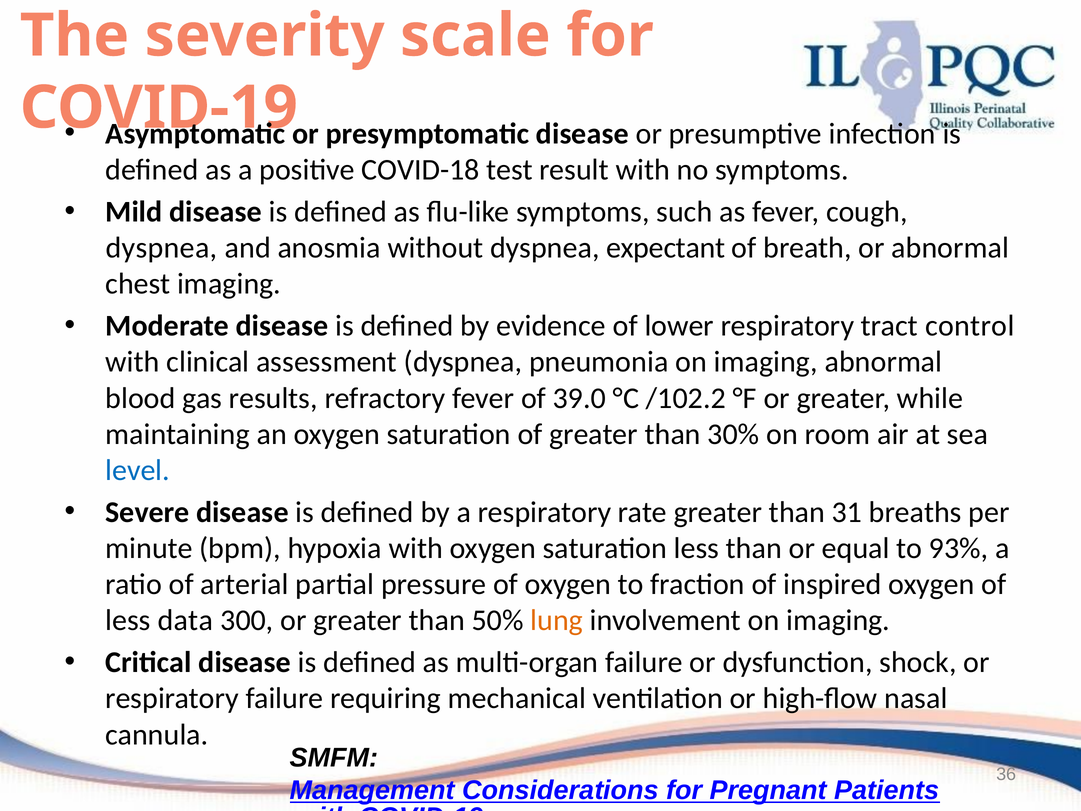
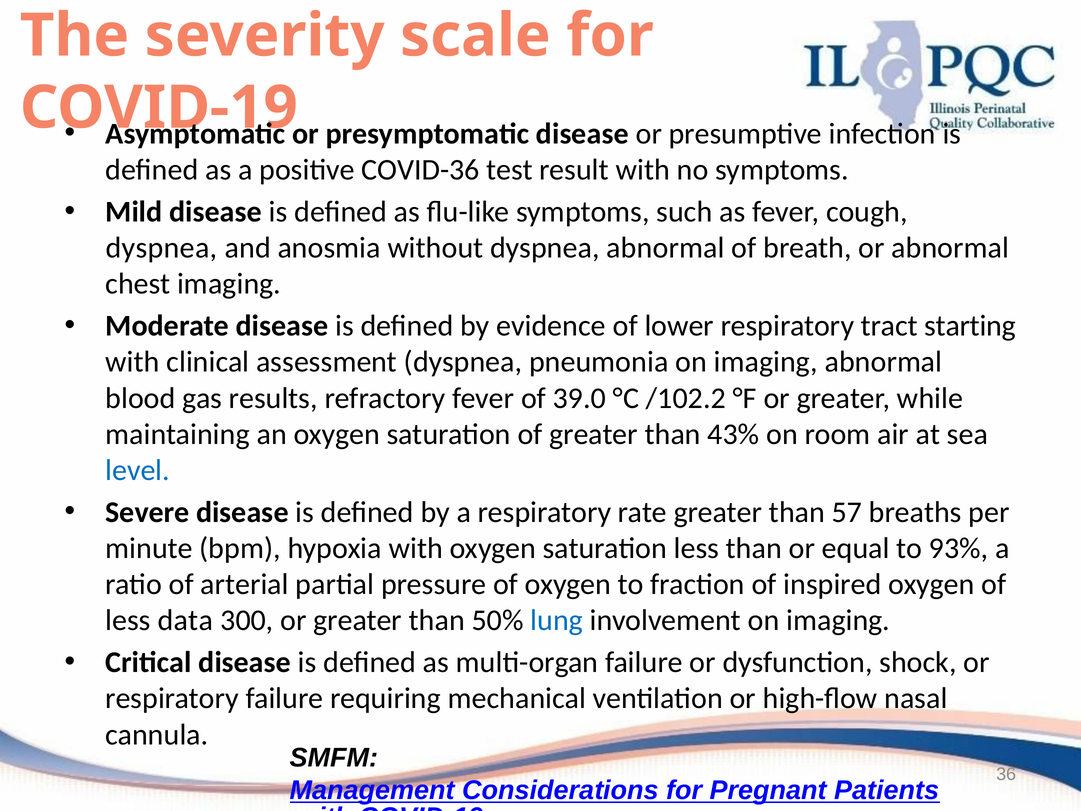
COVID-18: COVID-18 -> COVID-36
dyspnea expectant: expectant -> abnormal
control: control -> starting
30%: 30% -> 43%
31: 31 -> 57
lung colour: orange -> blue
